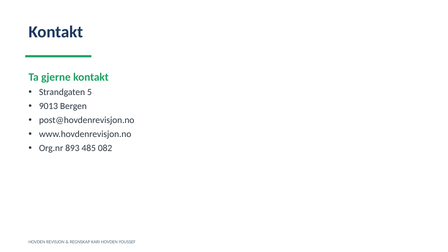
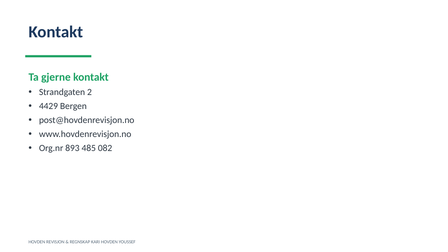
5: 5 -> 2
9013: 9013 -> 4429
